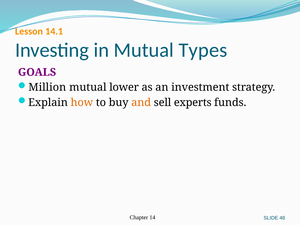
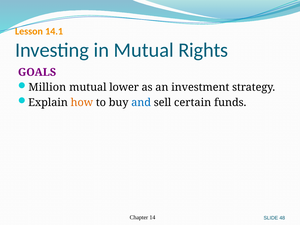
Types: Types -> Rights
and colour: orange -> blue
experts: experts -> certain
